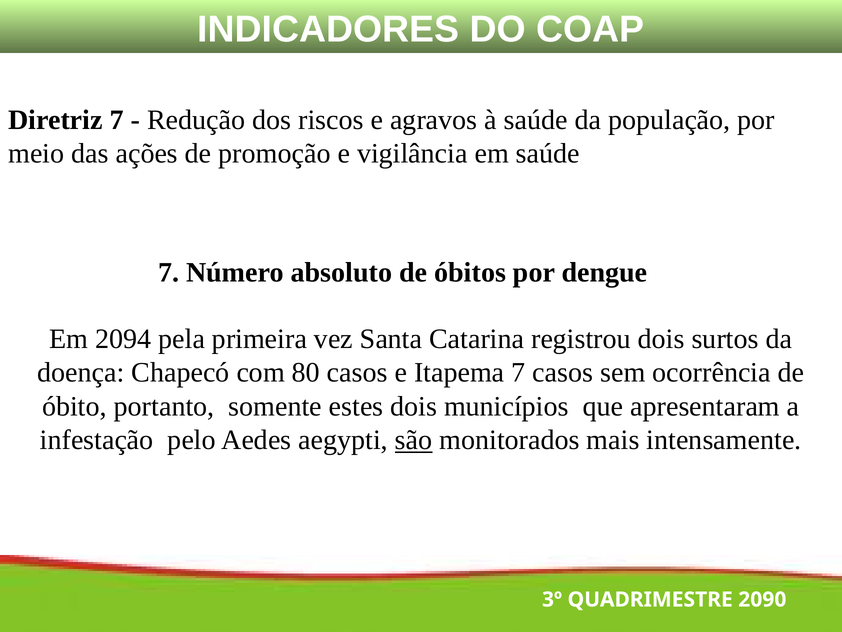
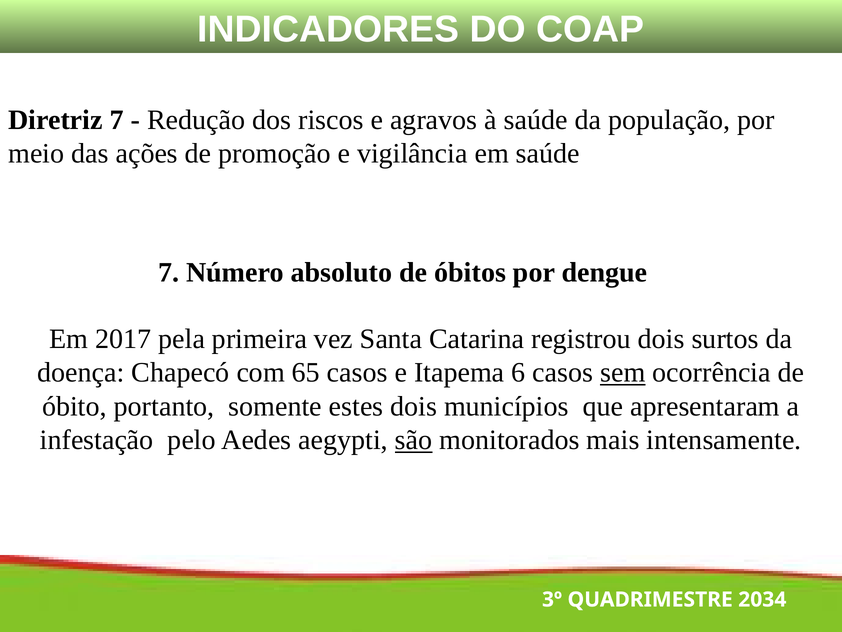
2094: 2094 -> 2017
80: 80 -> 65
Itapema 7: 7 -> 6
sem underline: none -> present
2090: 2090 -> 2034
